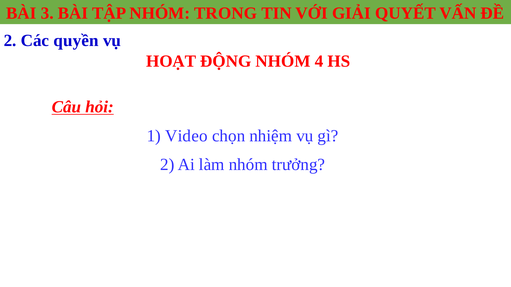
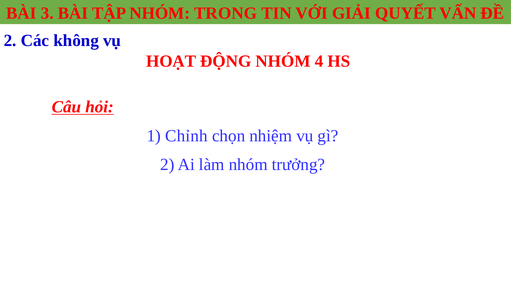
quyền: quyền -> không
Video: Video -> Chỉnh
